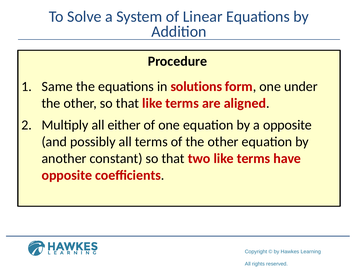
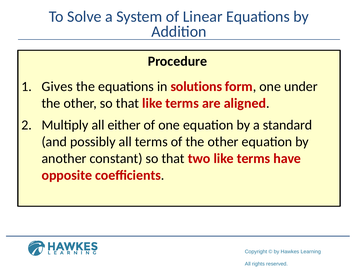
Same: Same -> Gives
a opposite: opposite -> standard
